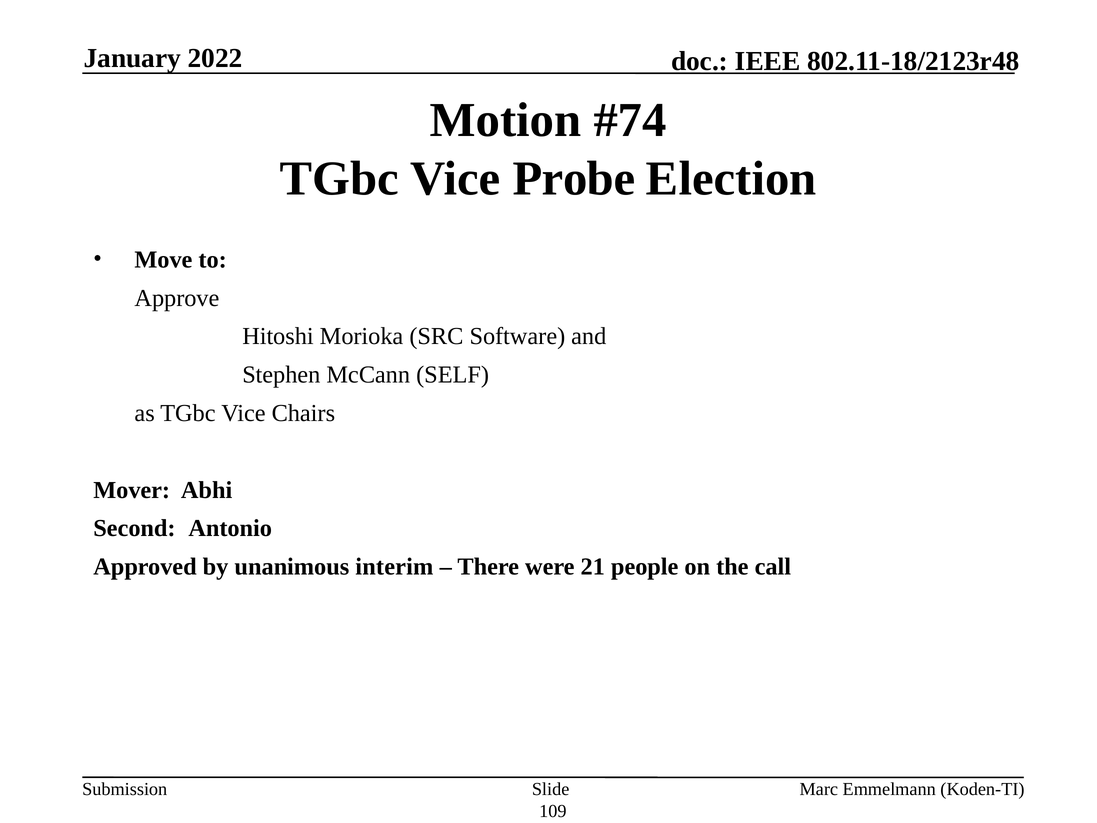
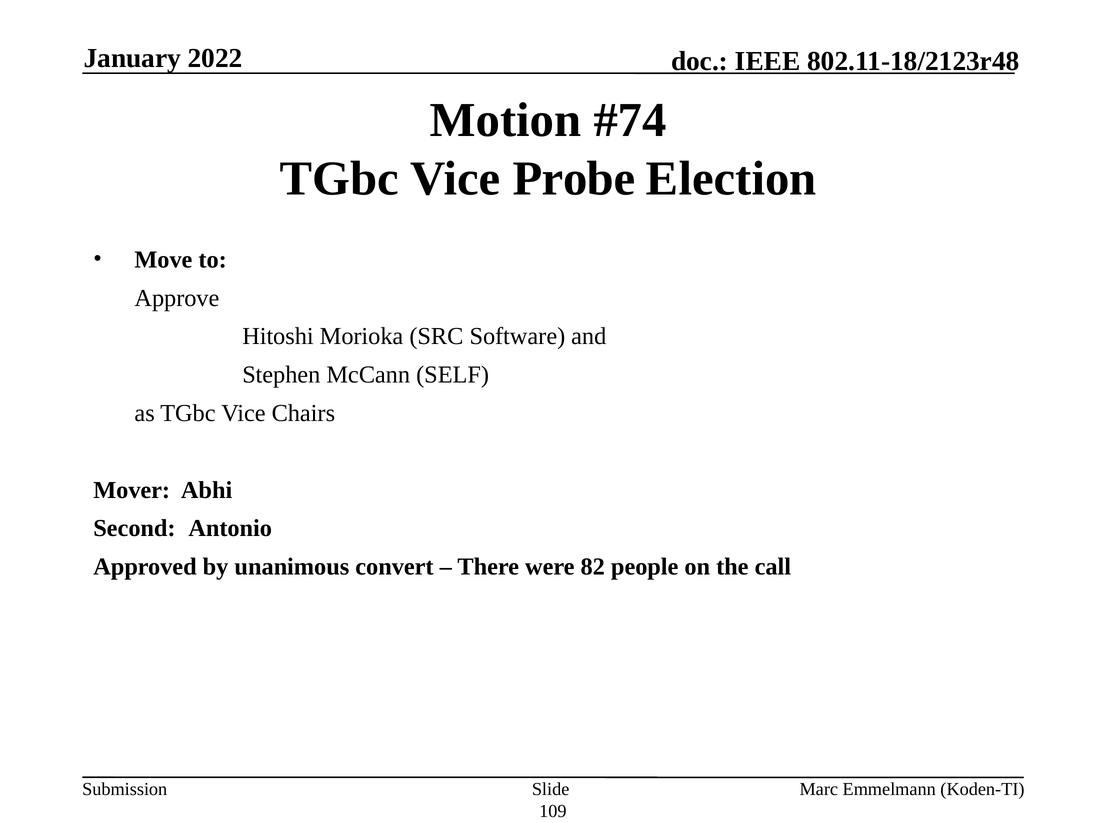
interim: interim -> convert
21: 21 -> 82
